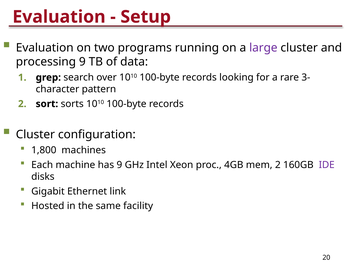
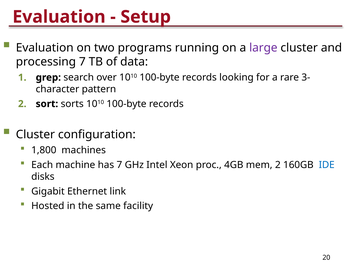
processing 9: 9 -> 7
has 9: 9 -> 7
IDE colour: purple -> blue
